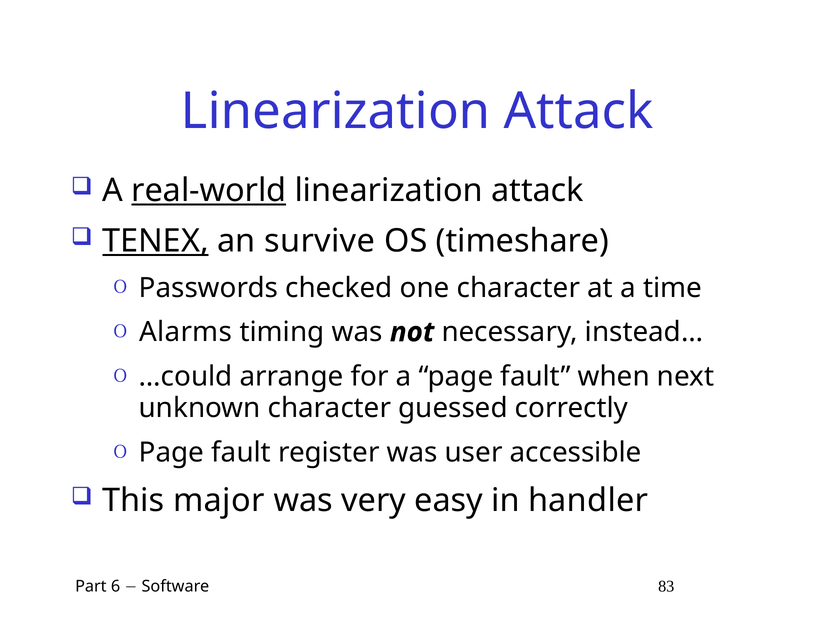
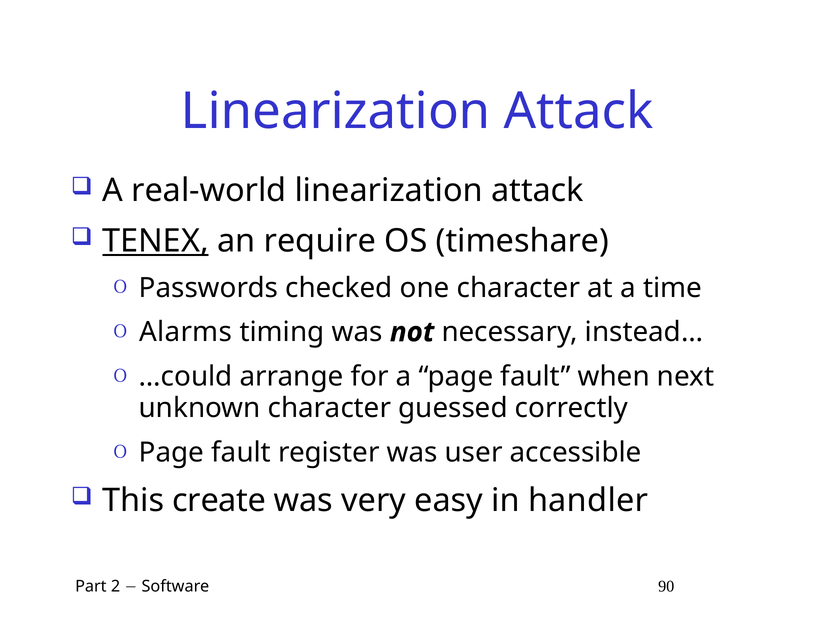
real-world underline: present -> none
survive: survive -> require
major: major -> create
6: 6 -> 2
83: 83 -> 90
